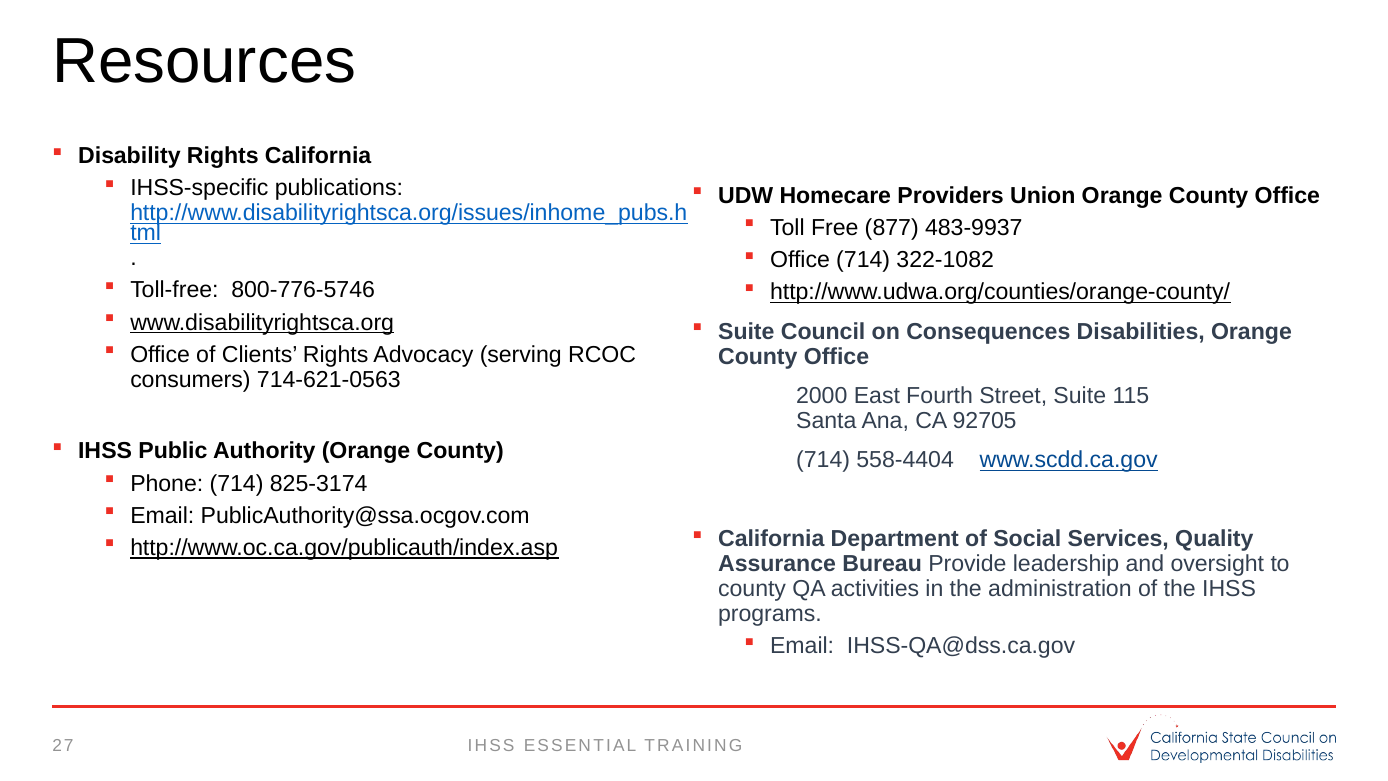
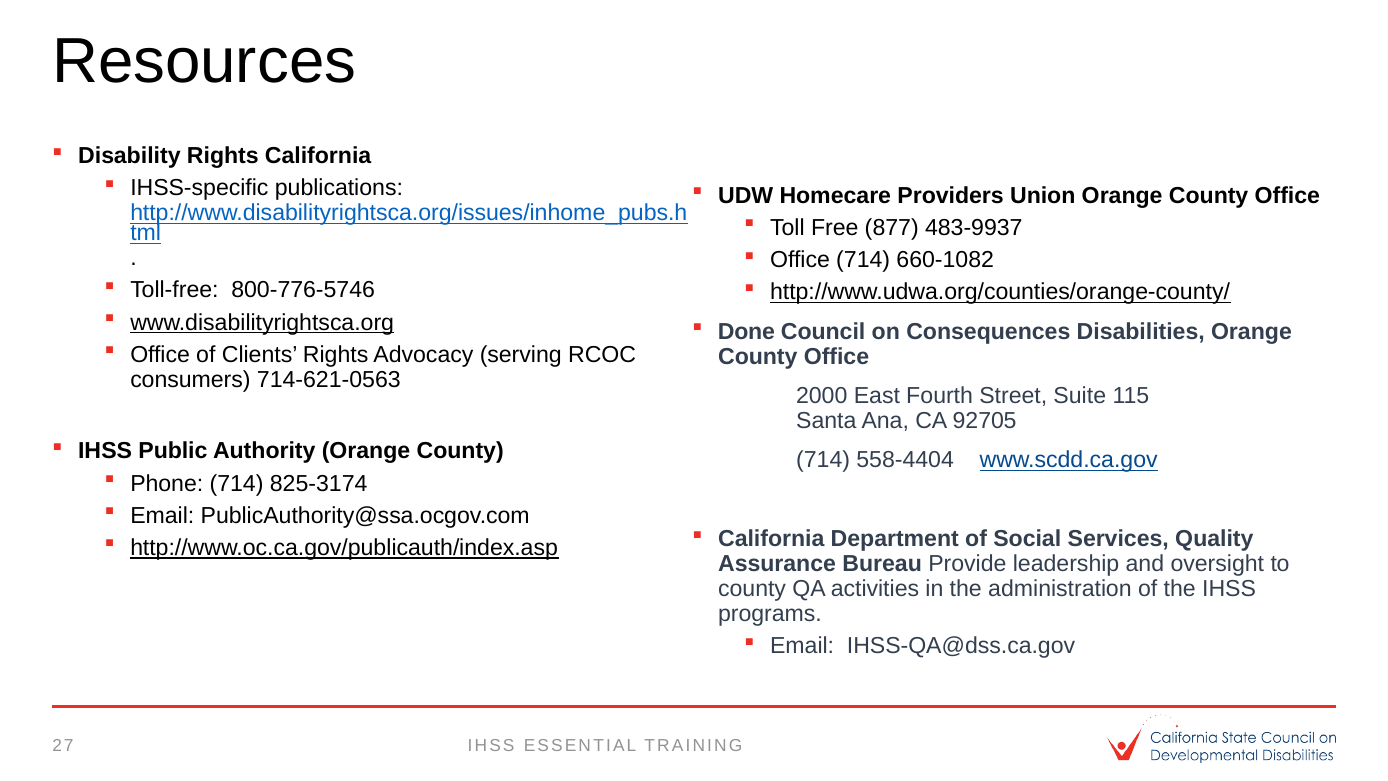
322-1082: 322-1082 -> 660-1082
Suite at (746, 331): Suite -> Done
